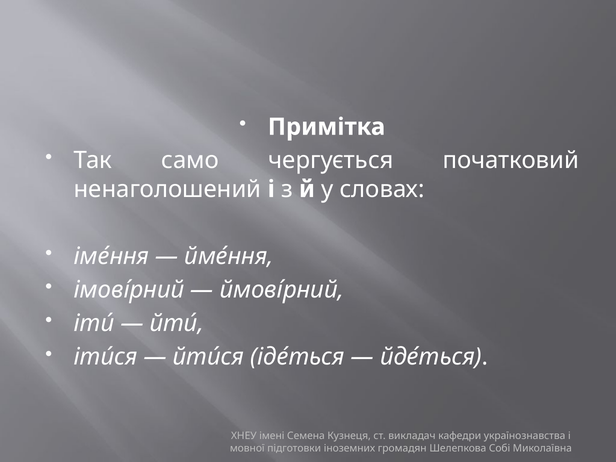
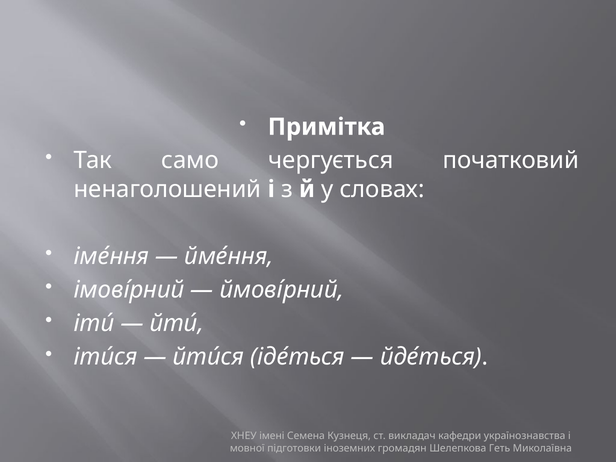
Собі: Собі -> Геть
